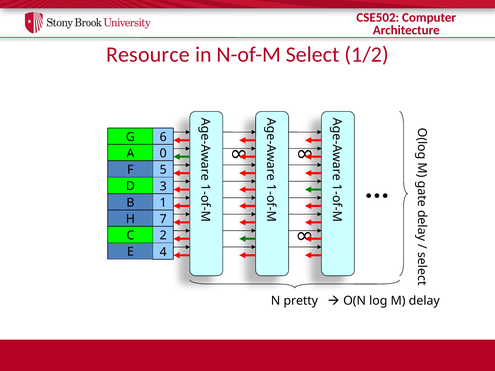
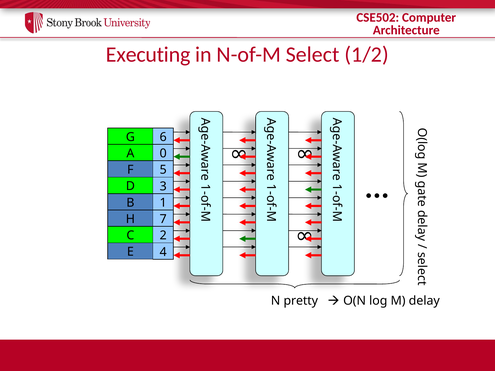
Resource: Resource -> Executing
